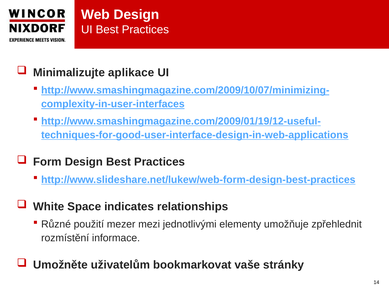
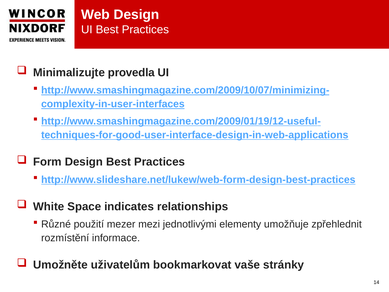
aplikace: aplikace -> provedla
